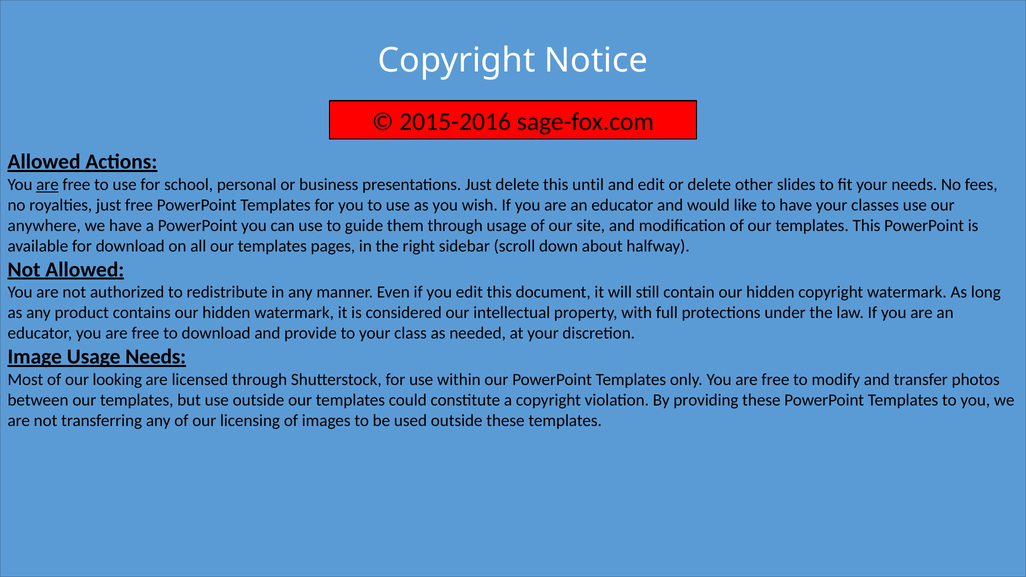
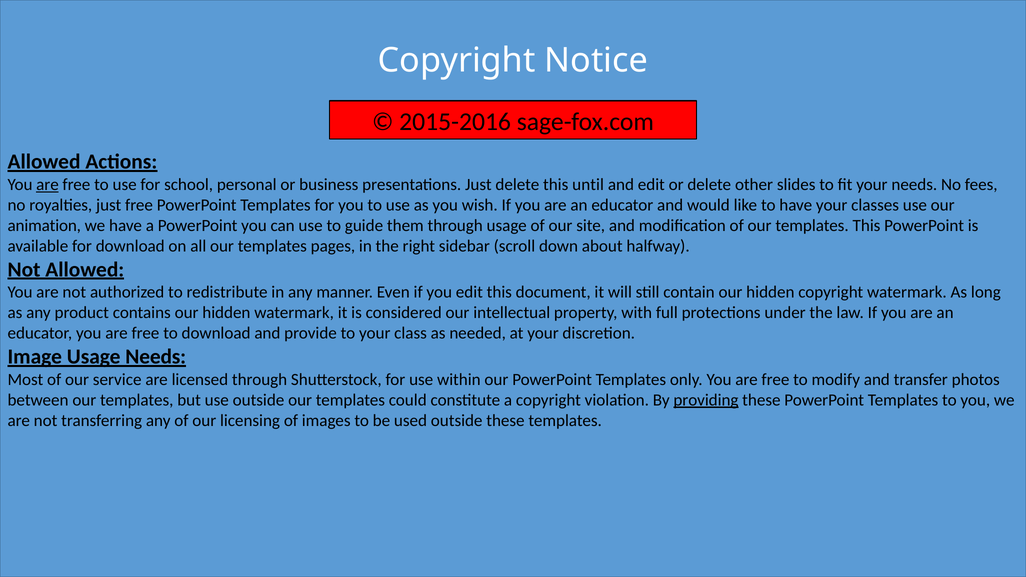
anywhere: anywhere -> animation
looking: looking -> service
providing underline: none -> present
